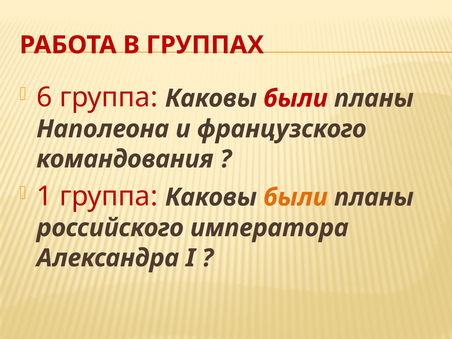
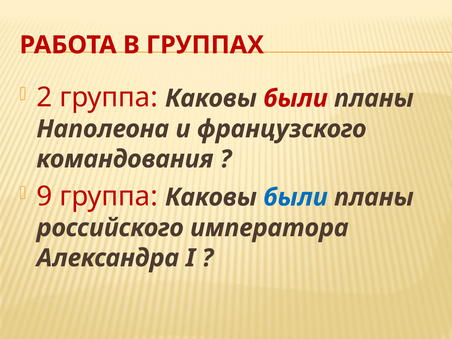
6: 6 -> 2
1: 1 -> 9
были at (296, 197) colour: orange -> blue
